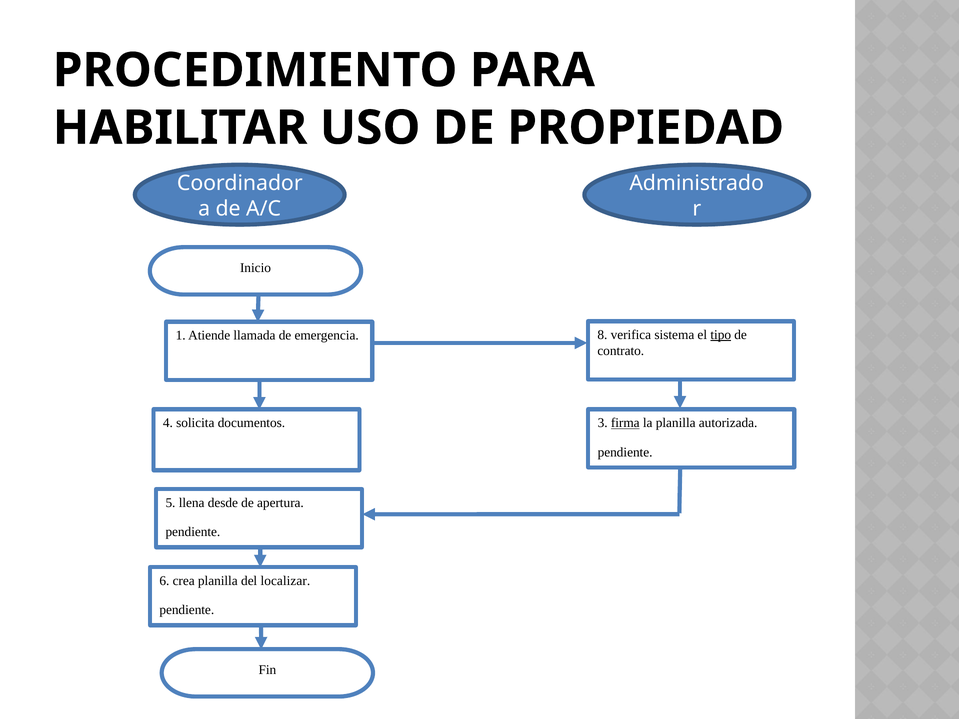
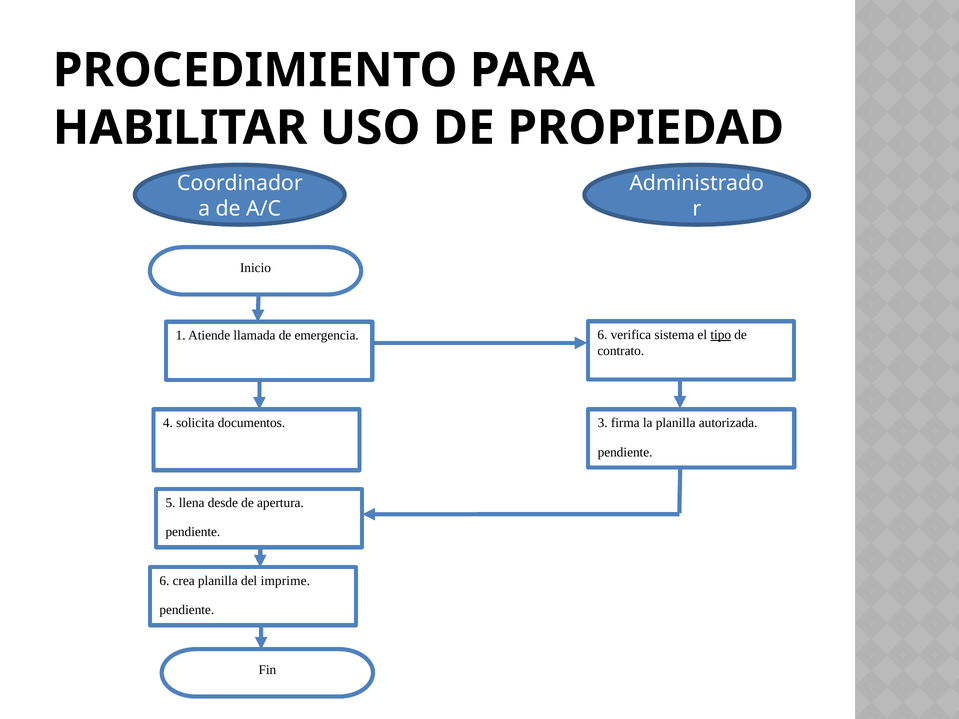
emergencia 8: 8 -> 6
firma underline: present -> none
localizar: localizar -> imprime
